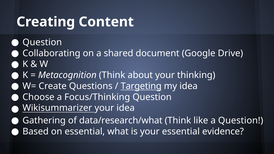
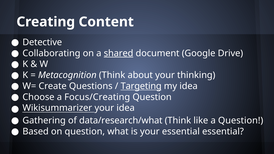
Question at (42, 42): Question -> Detective
shared underline: none -> present
Focus/Thinking: Focus/Thinking -> Focus/Creating
on essential: essential -> question
essential evidence: evidence -> essential
